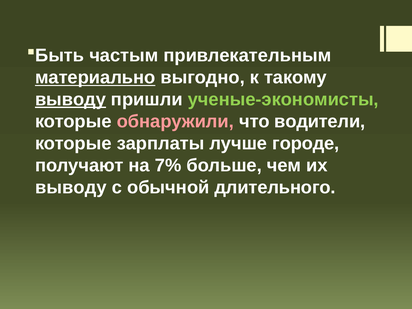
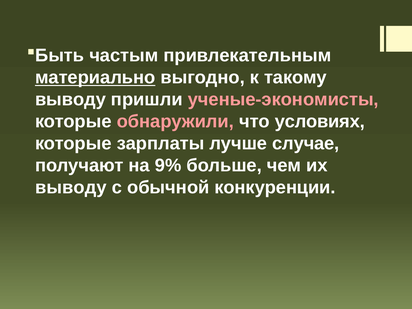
выводу at (70, 99) underline: present -> none
ученые-экономисты colour: light green -> pink
водители: водители -> условиях
городе: городе -> случае
7%: 7% -> 9%
длительного: длительного -> конкуренции
